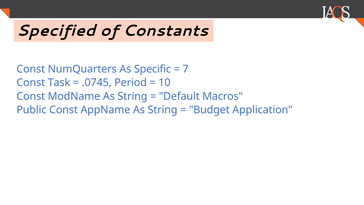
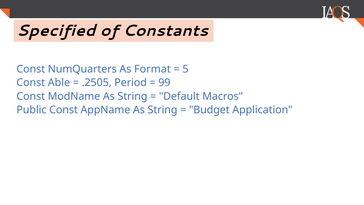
Specific: Specific -> Format
7: 7 -> 5
Task: Task -> Able
.0745: .0745 -> .2505
10: 10 -> 99
